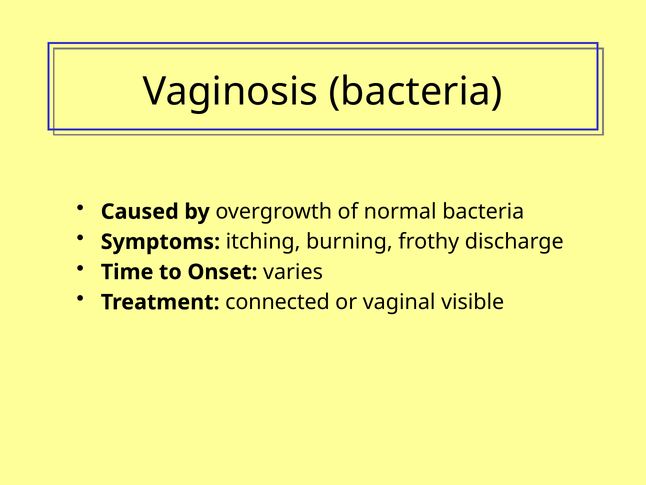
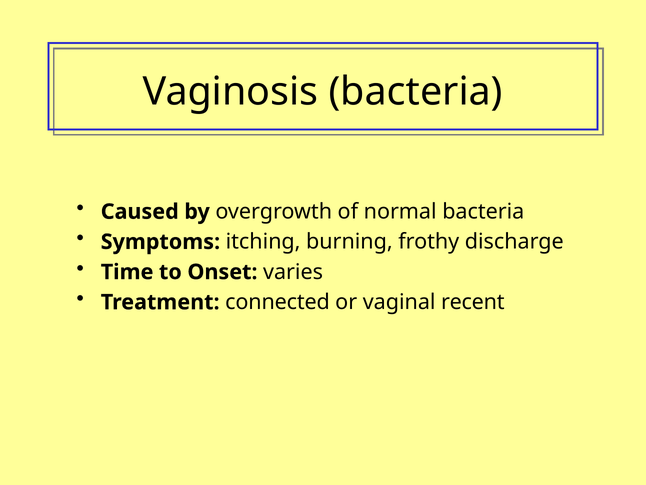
visible: visible -> recent
